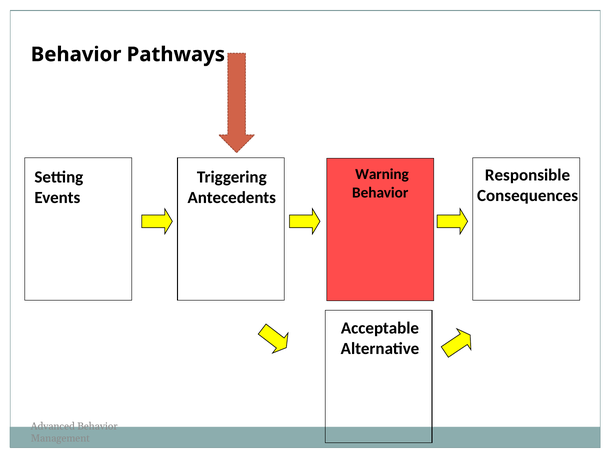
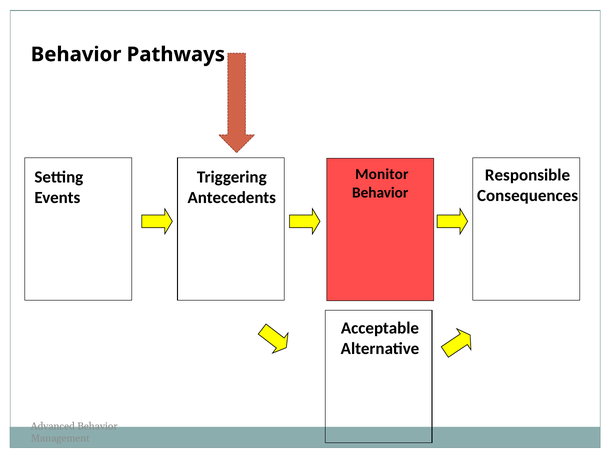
Warning: Warning -> Monitor
